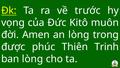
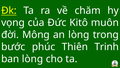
trước: trước -> chăm
Amen: Amen -> Mông
được: được -> bước
